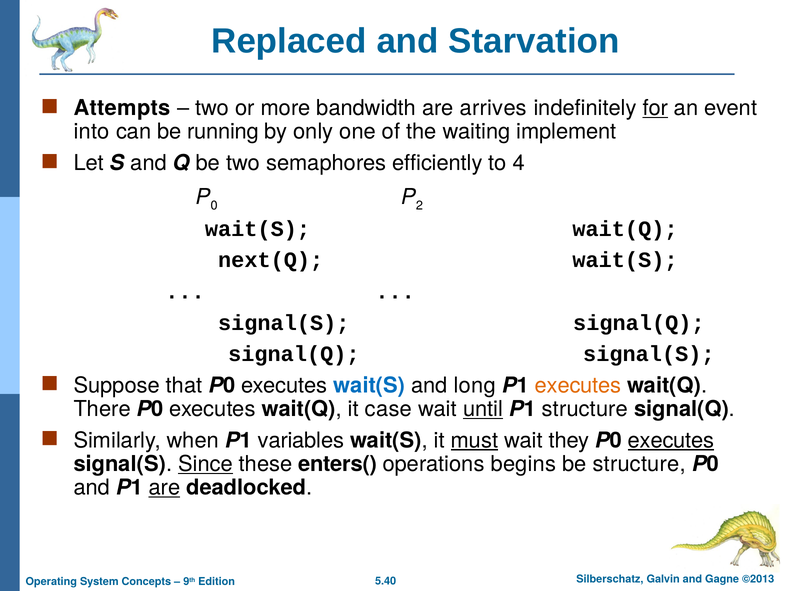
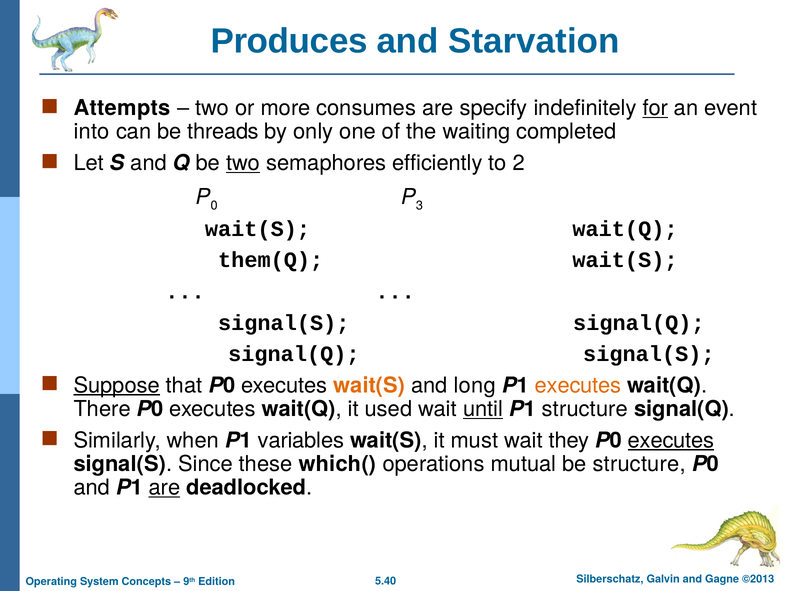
Replaced: Replaced -> Produces
bandwidth: bandwidth -> consumes
arrives: arrives -> specify
running: running -> threads
implement: implement -> completed
two at (243, 163) underline: none -> present
4: 4 -> 2
2: 2 -> 3
next(Q: next(Q -> them(Q
Suppose underline: none -> present
wait(S at (369, 385) colour: blue -> orange
case: case -> used
must underline: present -> none
Since underline: present -> none
enters(: enters( -> which(
begins: begins -> mutual
